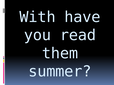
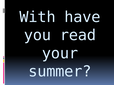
them: them -> your
